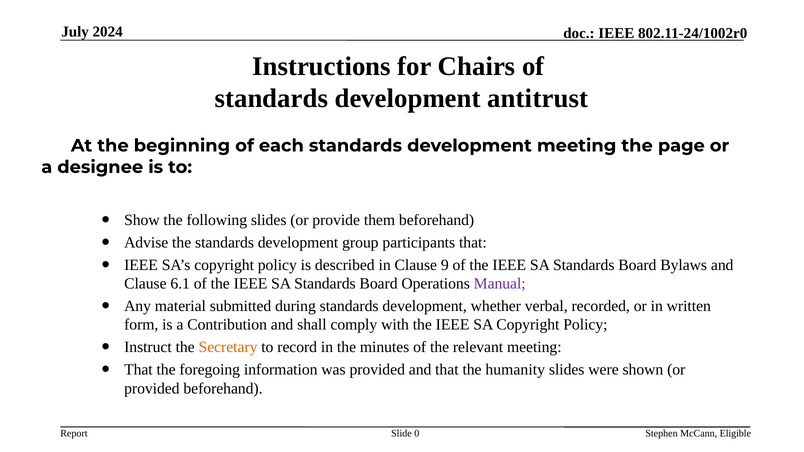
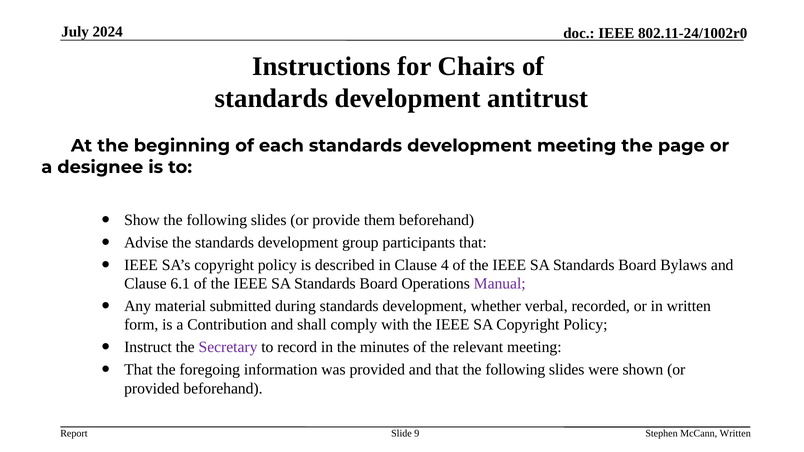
9: 9 -> 4
Secretary colour: orange -> purple
that the humanity: humanity -> following
0: 0 -> 9
McCann Eligible: Eligible -> Written
